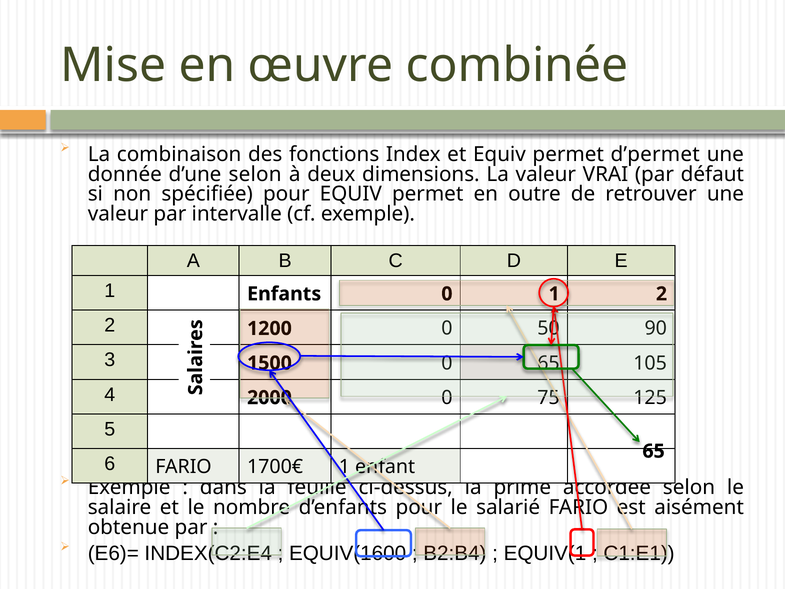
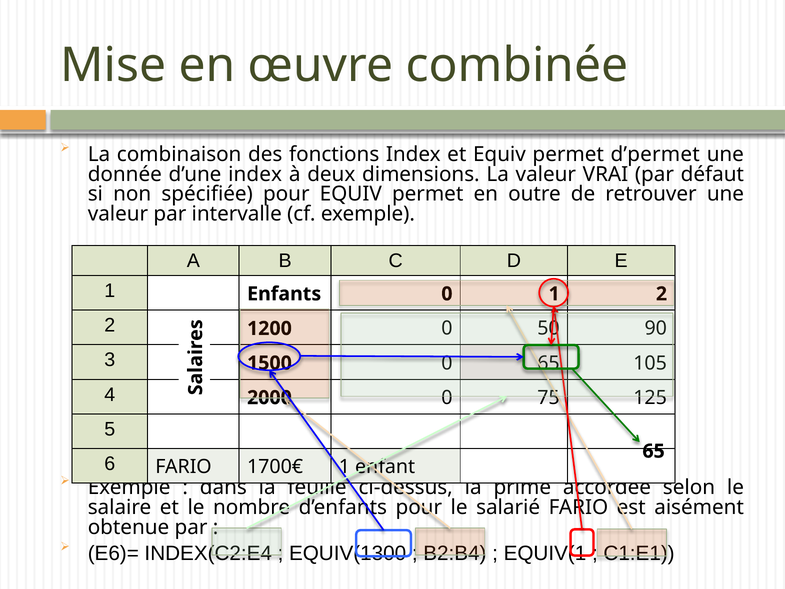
d’une selon: selon -> index
EQUIV(1600: EQUIV(1600 -> EQUIV(1300
